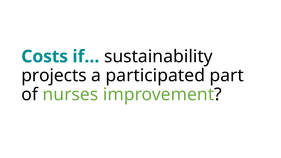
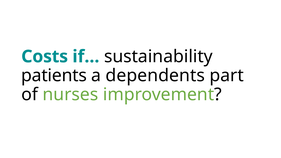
projects: projects -> patients
participated: participated -> dependents
